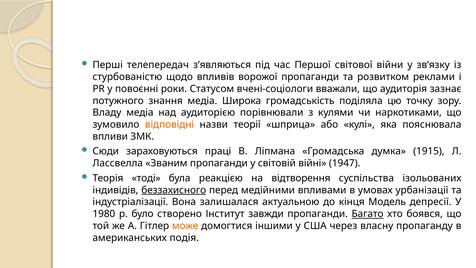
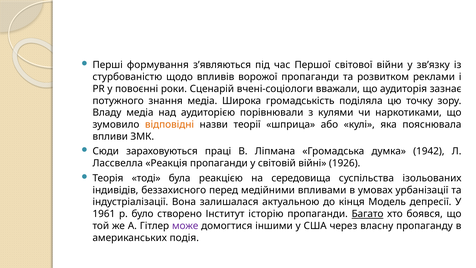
телепередач: телепередач -> формування
Статусом: Статусом -> Сценарій
1915: 1915 -> 1942
Званим: Званим -> Реакція
1947: 1947 -> 1926
відтворення: відтворення -> середовища
беззахисного underline: present -> none
1980: 1980 -> 1961
завжди: завжди -> історію
може colour: orange -> purple
